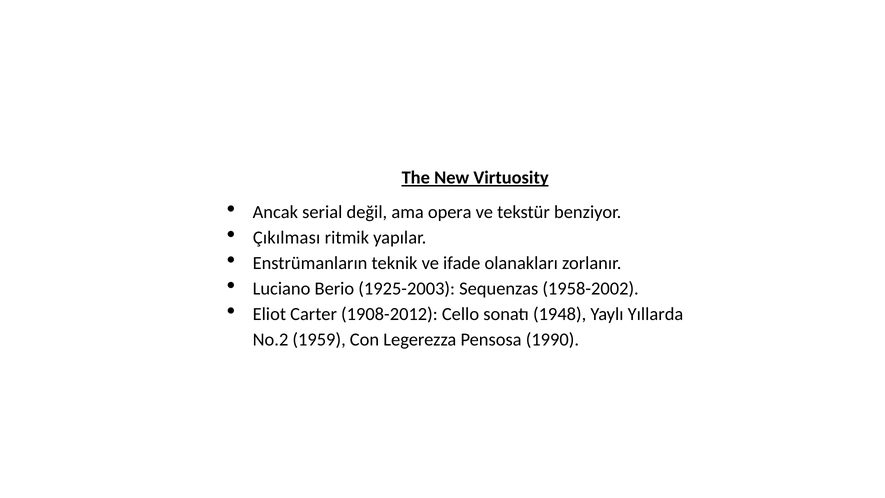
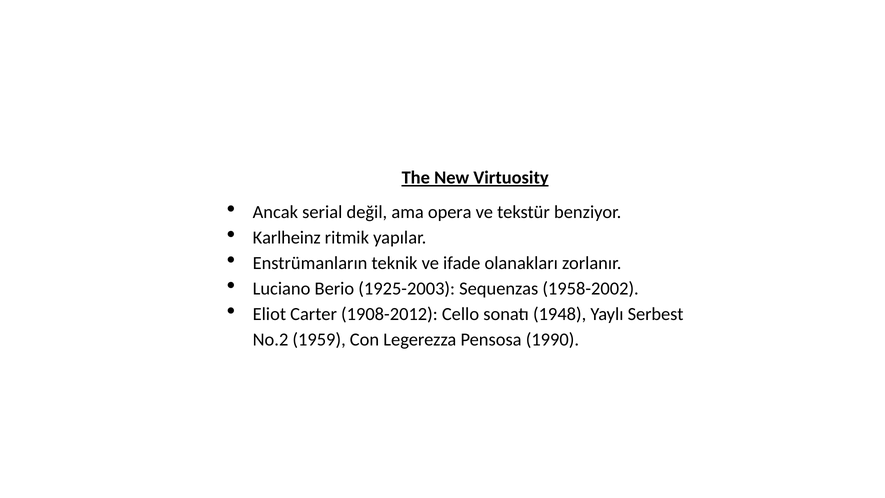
Çıkılması: Çıkılması -> Karlheinz
Yıllarda: Yıllarda -> Serbest
